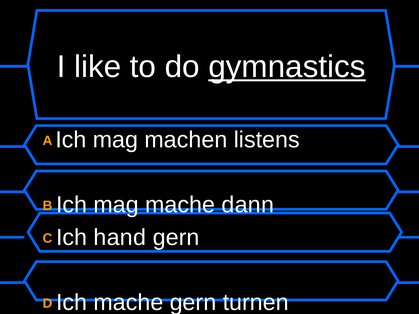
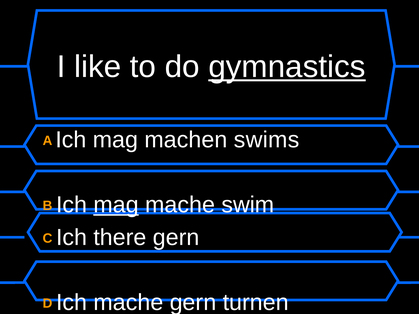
listens: listens -> swims
mag at (116, 205) underline: none -> present
dann: dann -> swim
hand: hand -> there
